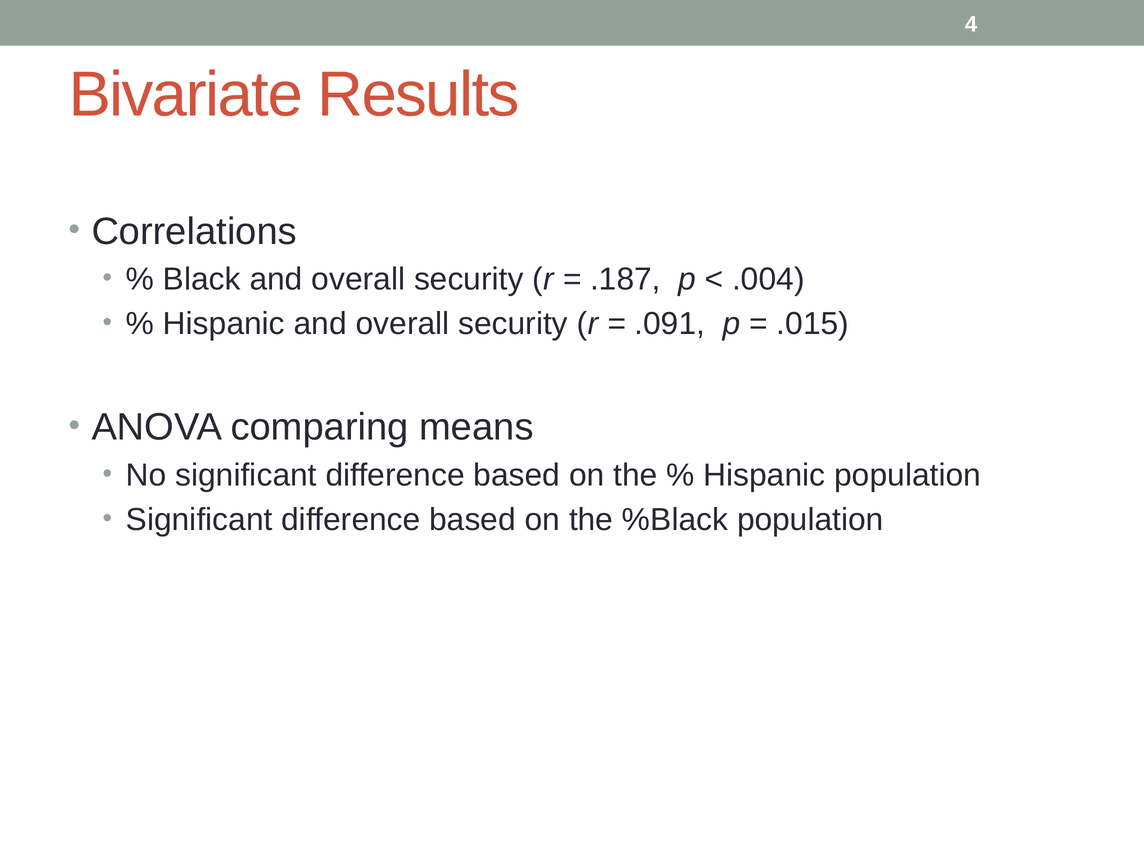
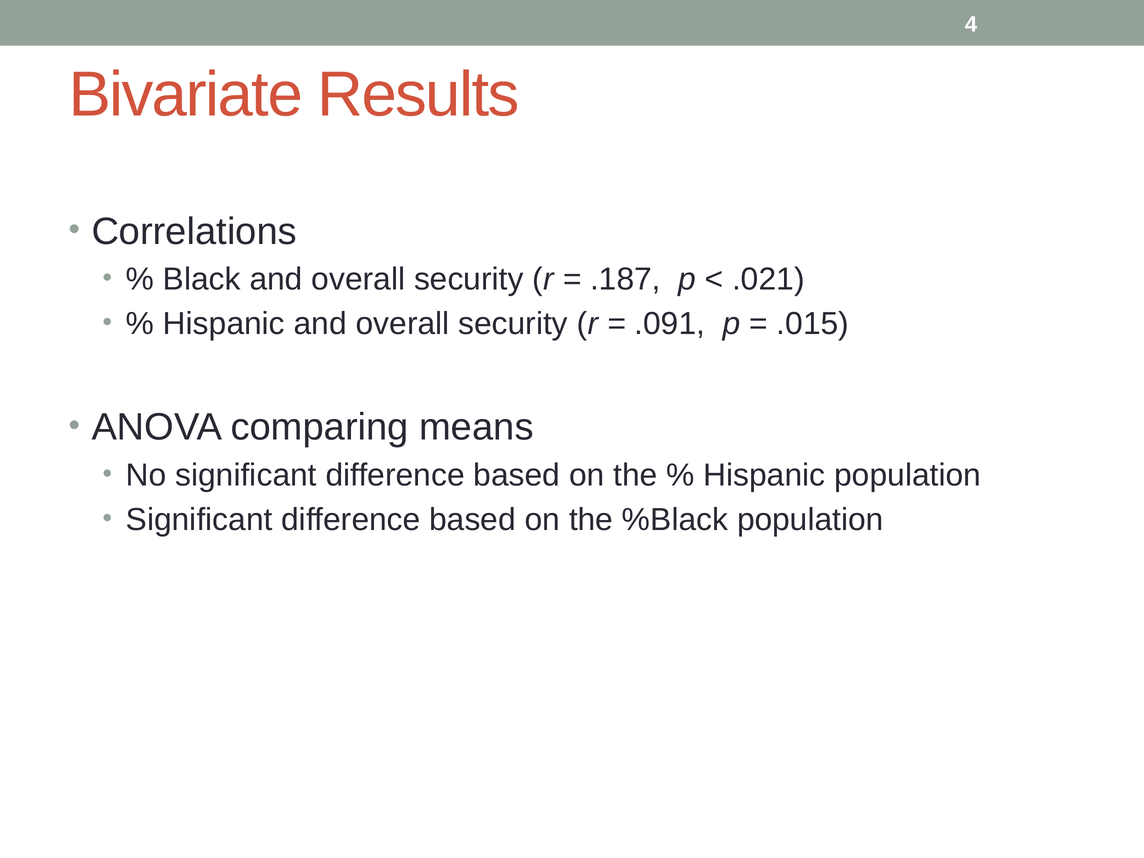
.004: .004 -> .021
